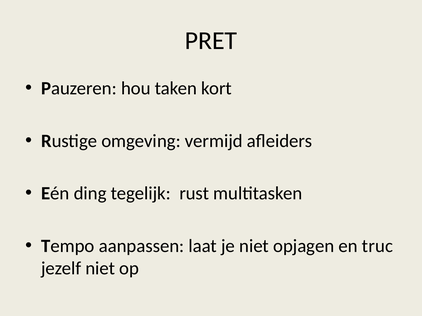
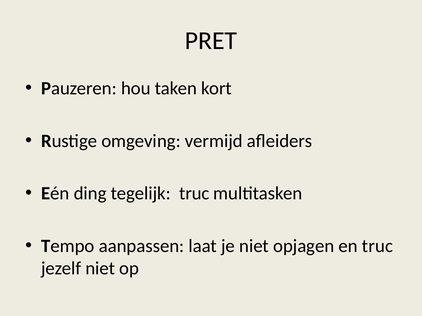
tegelijk rust: rust -> truc
